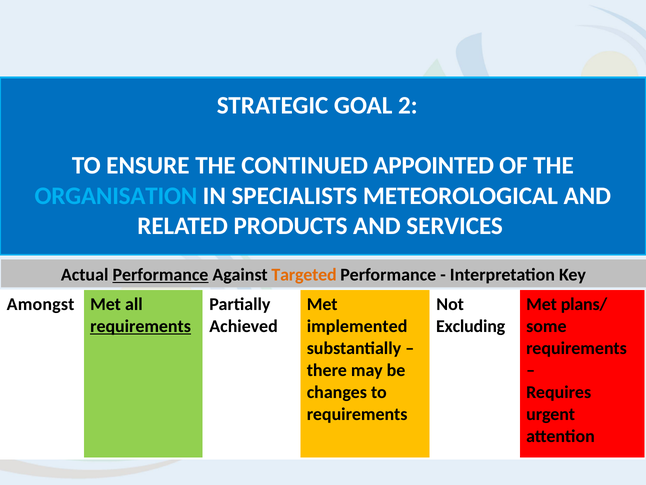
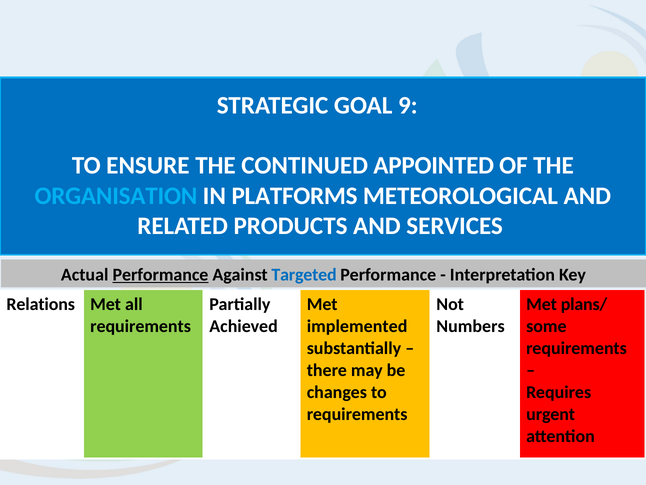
2: 2 -> 9
SPECIALISTS: SPECIALISTS -> PLATFORMS
Targeted colour: orange -> blue
Amongst: Amongst -> Relations
requirements at (141, 326) underline: present -> none
Excluding: Excluding -> Numbers
